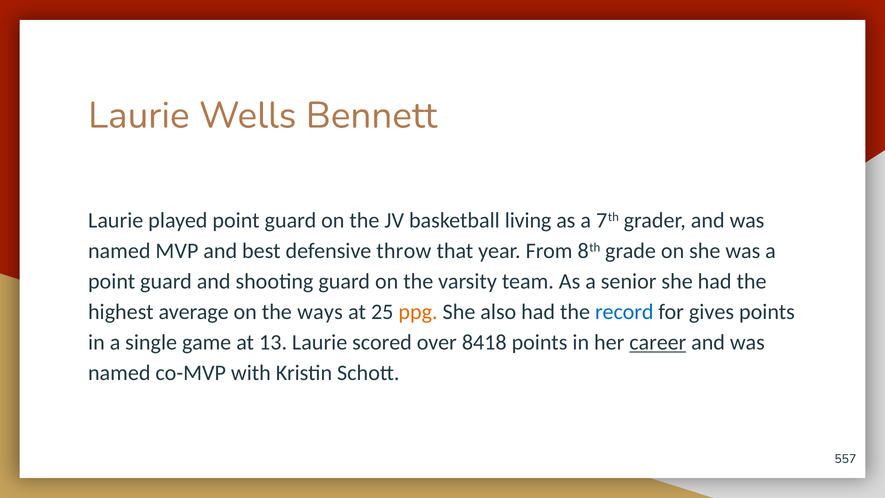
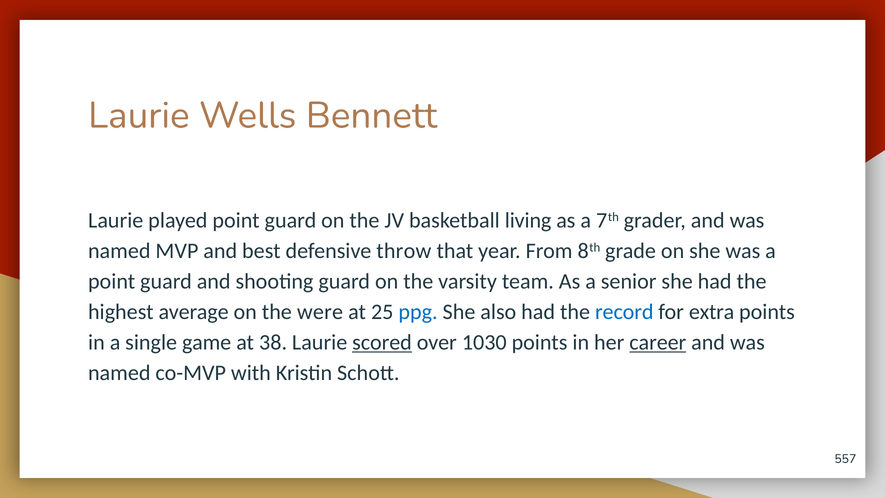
ways: ways -> were
ppg colour: orange -> blue
gives: gives -> extra
13: 13 -> 38
scored underline: none -> present
8418: 8418 -> 1030
